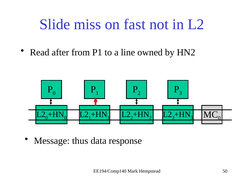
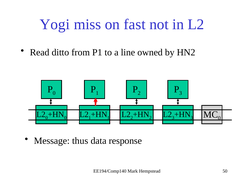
Slide: Slide -> Yogi
after: after -> ditto
